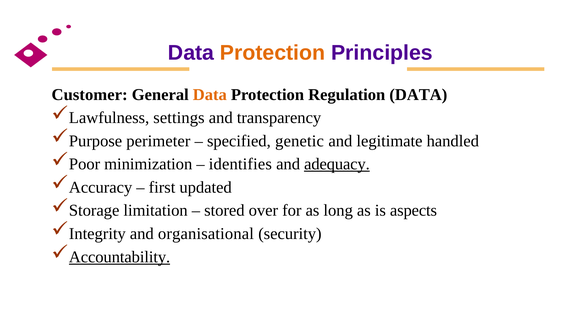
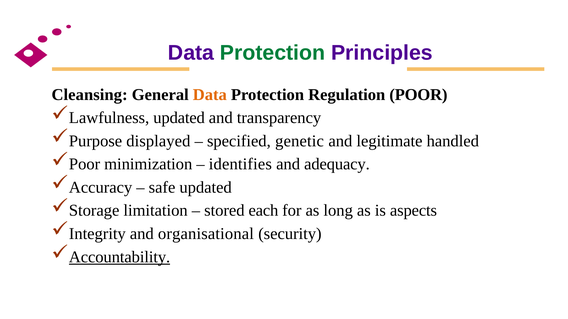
Protection at (273, 53) colour: orange -> green
Customer: Customer -> Cleansing
Regulation DATA: DATA -> POOR
Lawfulness settings: settings -> updated
perimeter: perimeter -> displayed
adequacy underline: present -> none
first: first -> safe
over: over -> each
